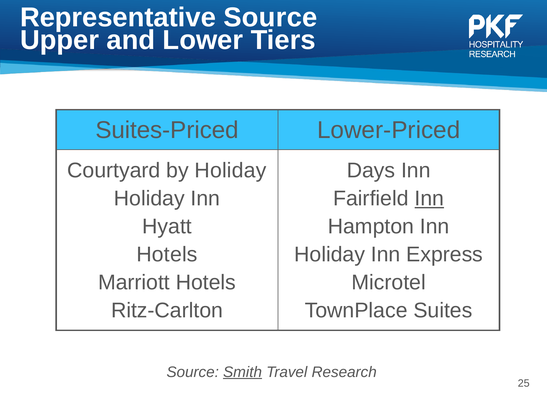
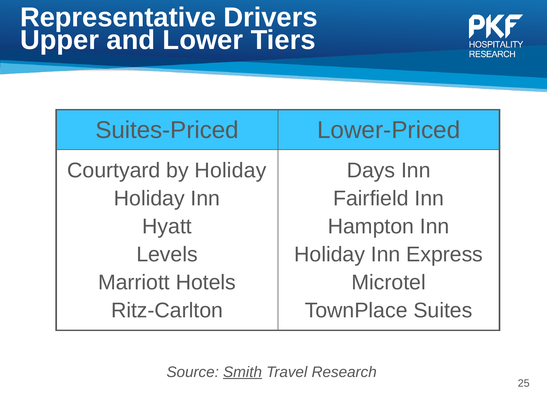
Representative Source: Source -> Drivers
Inn at (429, 199) underline: present -> none
Hotels at (167, 255): Hotels -> Levels
